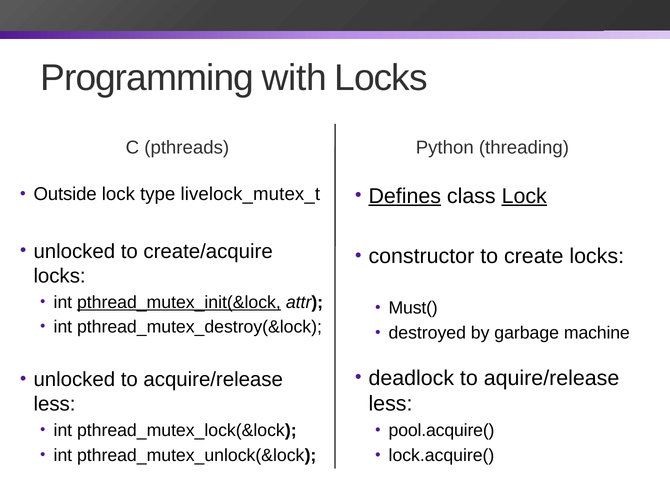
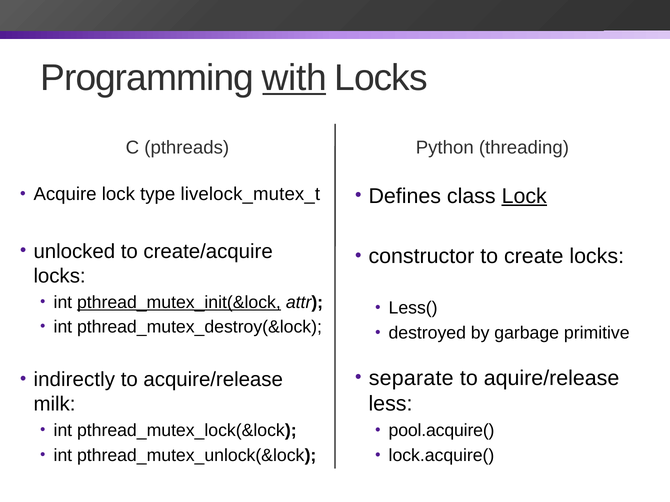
with underline: none -> present
Outside: Outside -> Acquire
Defines underline: present -> none
Must(: Must( -> Less(
machine: machine -> primitive
deadlock: deadlock -> separate
unlocked at (74, 380): unlocked -> indirectly
less at (54, 404): less -> milk
